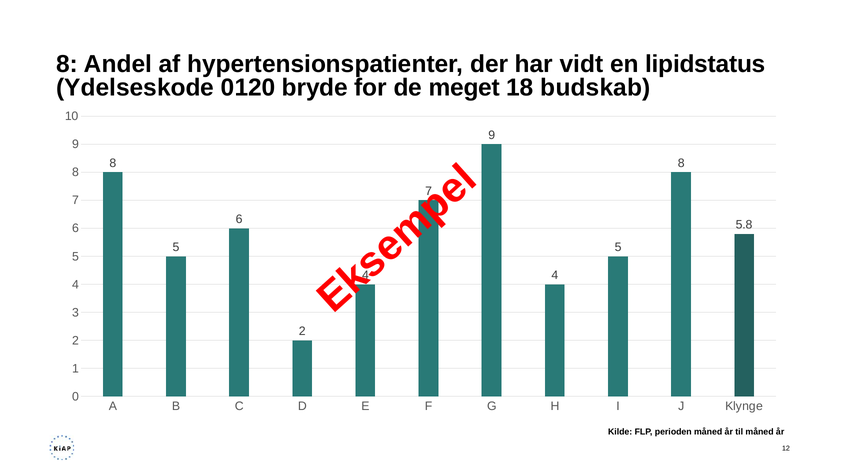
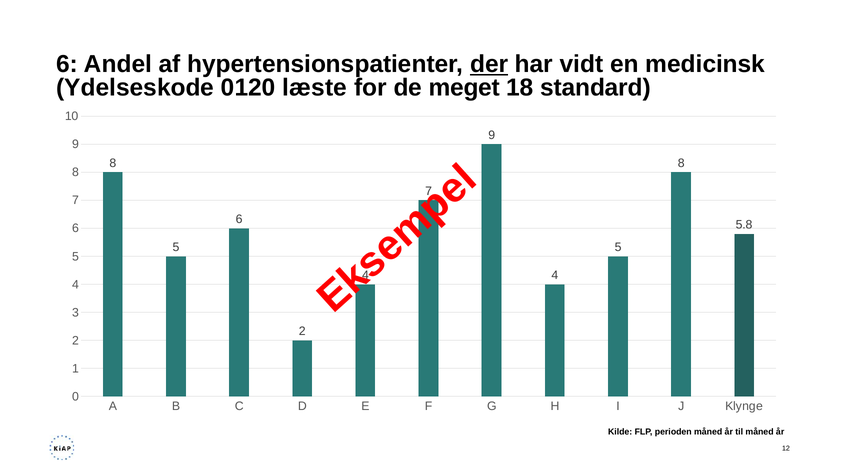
8 at (67, 64): 8 -> 6
der underline: none -> present
lipidstatus: lipidstatus -> medicinsk
bryde: bryde -> læste
budskab: budskab -> standard
